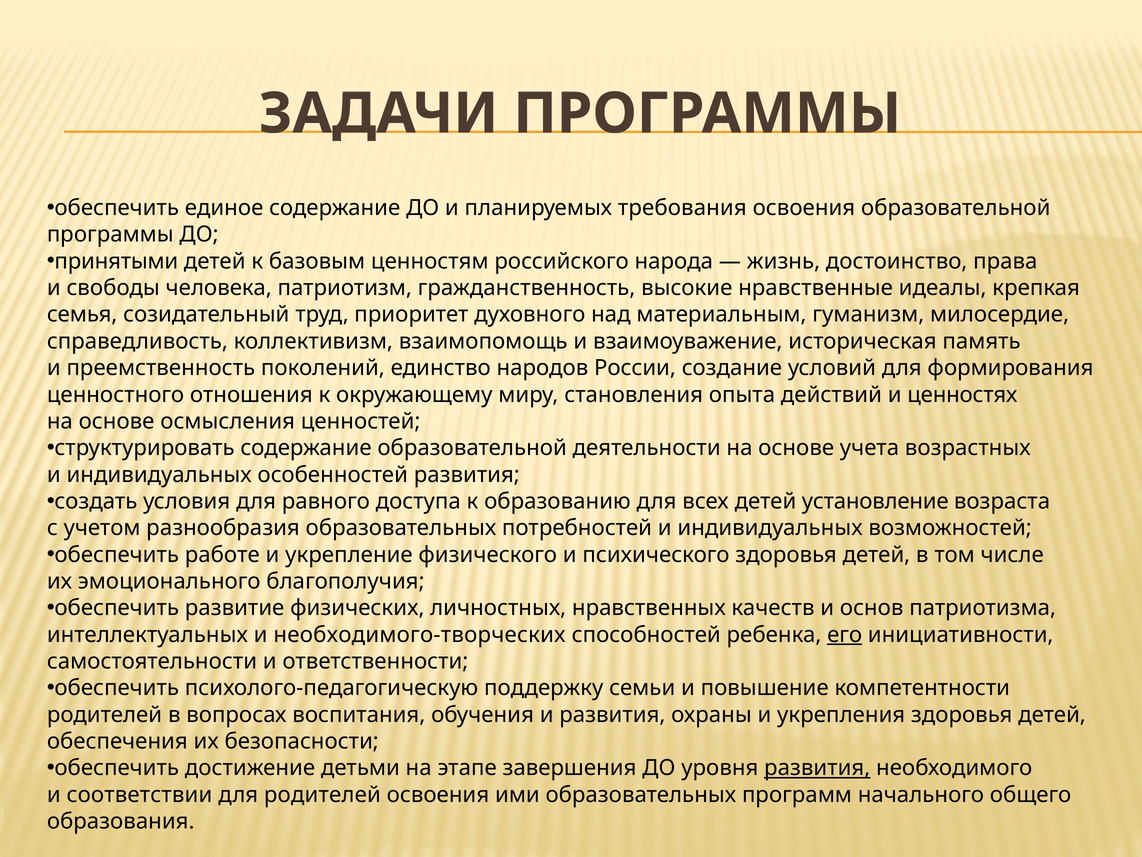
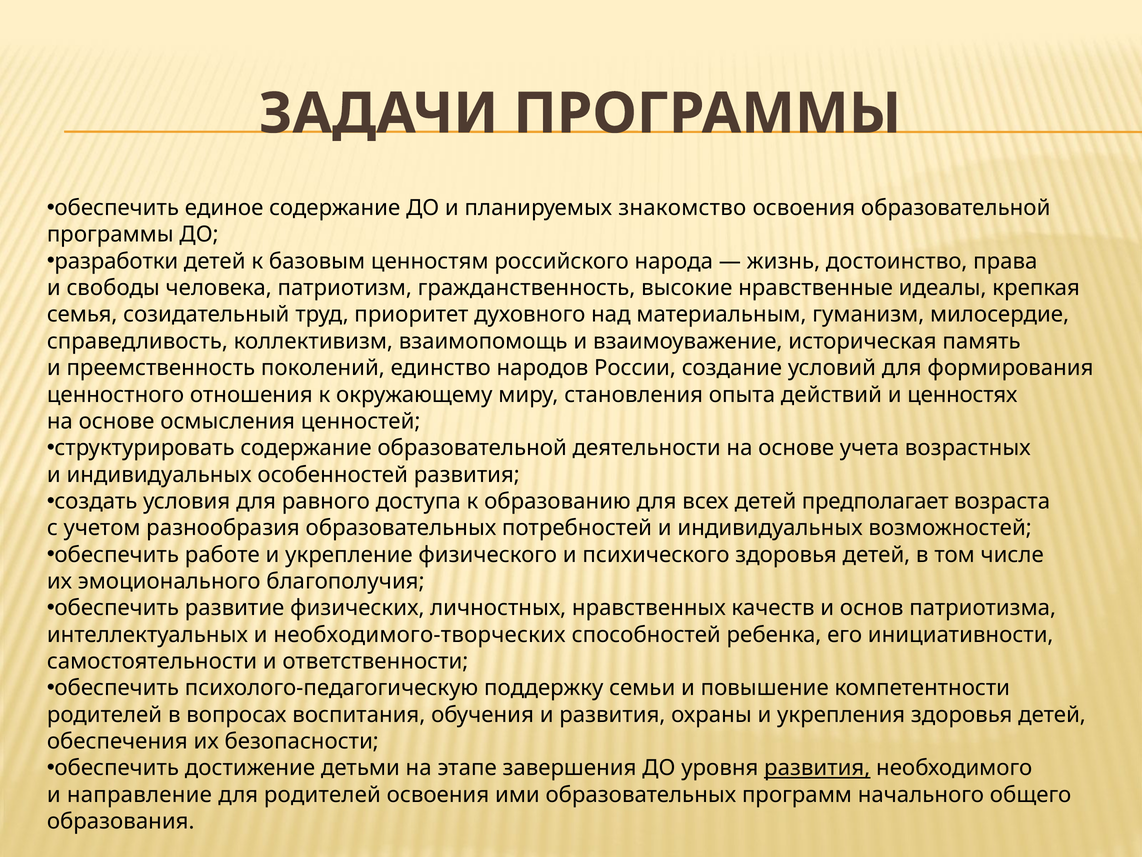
требования: требования -> знакомство
принятыми: принятыми -> разработки
установление: установление -> предполагает
его underline: present -> none
соответствии: соответствии -> направление
